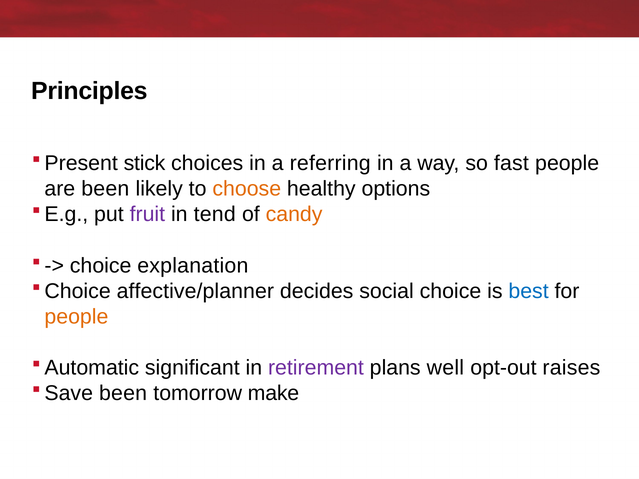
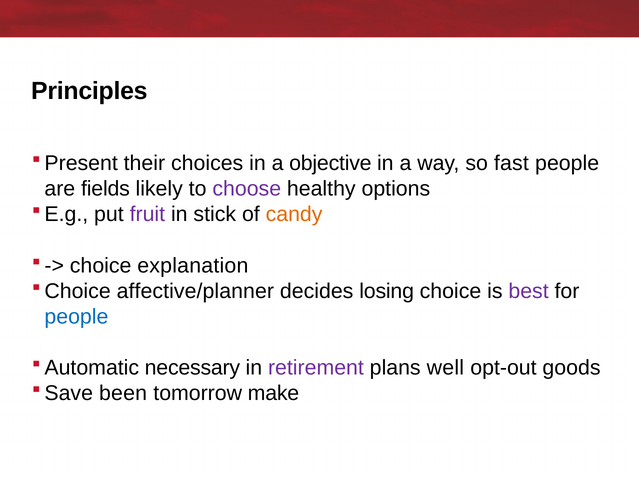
stick: stick -> their
referring: referring -> objective
are been: been -> fields
choose colour: orange -> purple
tend: tend -> stick
social: social -> losing
best colour: blue -> purple
people at (76, 317) colour: orange -> blue
significant: significant -> necessary
raises: raises -> goods
